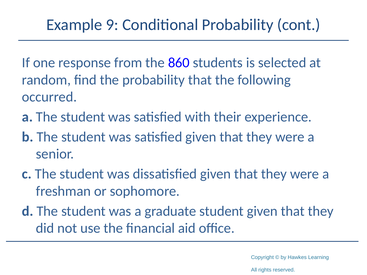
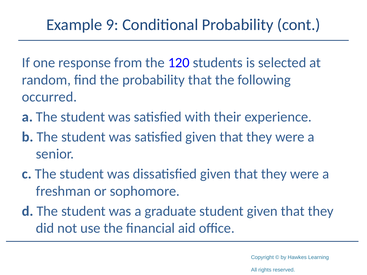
860: 860 -> 120
